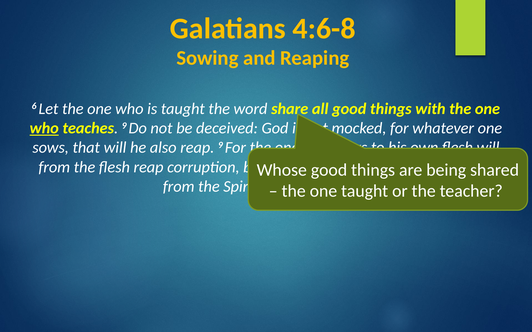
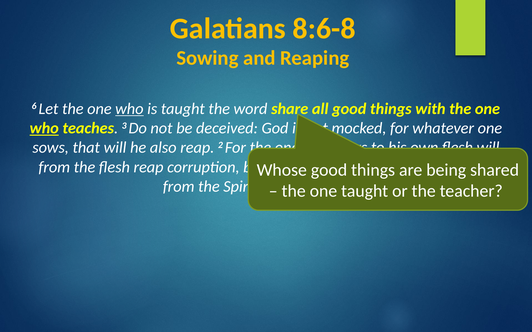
4:6-8: 4:6-8 -> 8:6-8
who at (129, 109) underline: none -> present
teaches 9: 9 -> 3
reap 9: 9 -> 2
